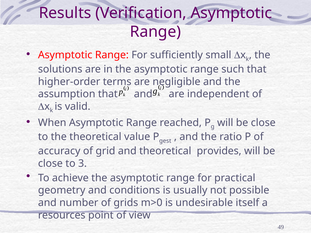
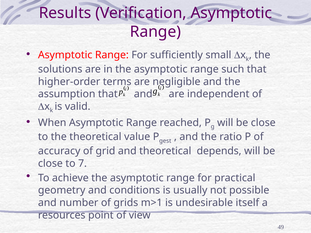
provides: provides -> depends
3: 3 -> 7
m>0: m>0 -> m>1
